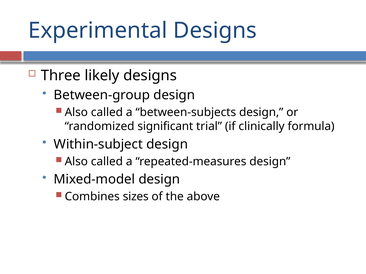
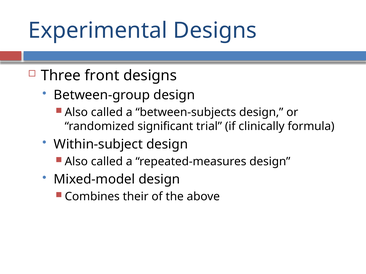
likely: likely -> front
sizes: sizes -> their
